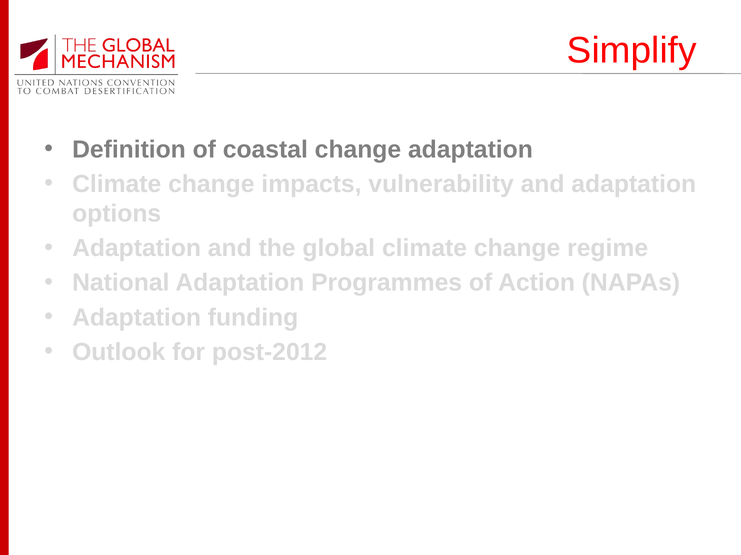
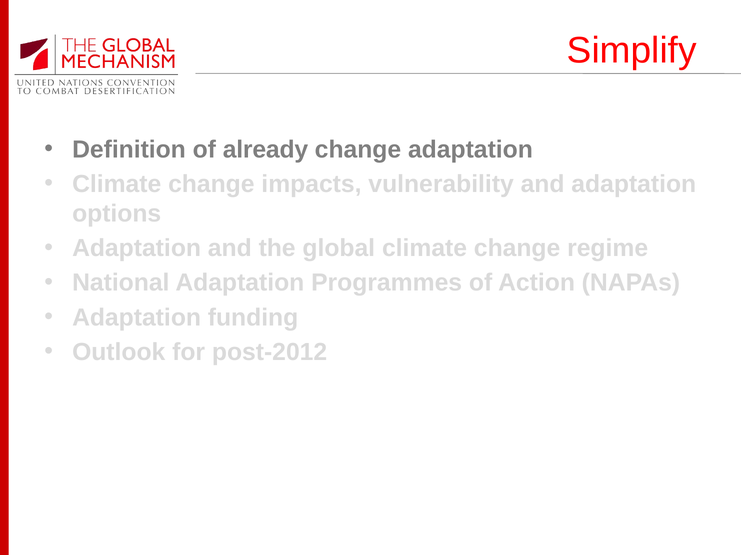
coastal: coastal -> already
